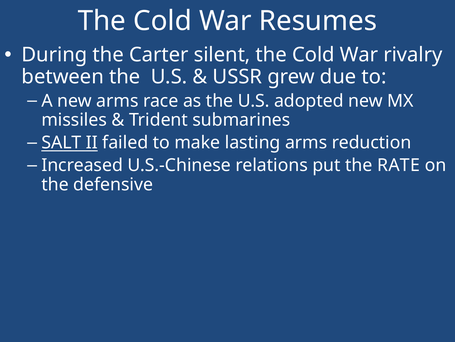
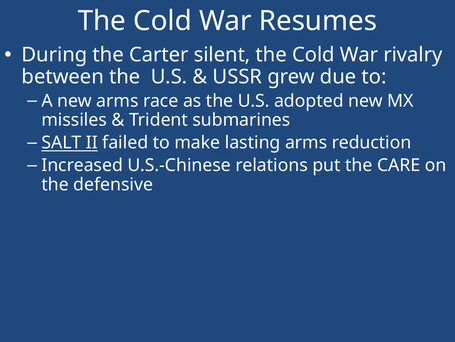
RATE: RATE -> CARE
